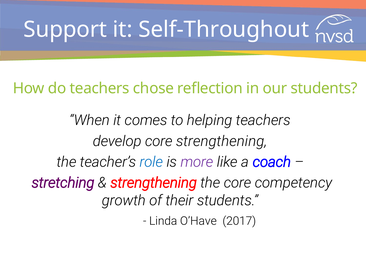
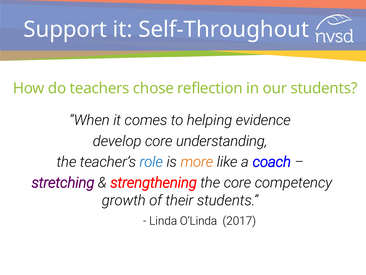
helping teachers: teachers -> evidence
core strengthening: strengthening -> understanding
more colour: purple -> orange
O’Have: O’Have -> O’Linda
